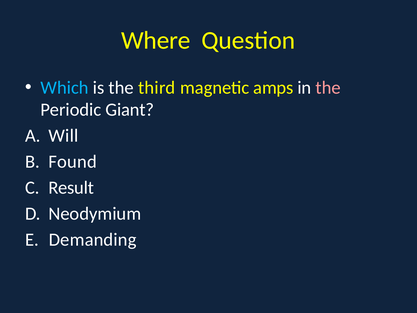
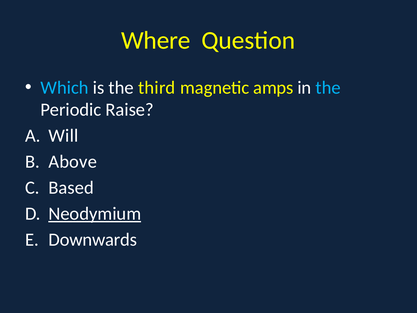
the at (328, 87) colour: pink -> light blue
Giant: Giant -> Raise
Found: Found -> Above
Result: Result -> Based
Neodymium underline: none -> present
Demanding: Demanding -> Downwards
